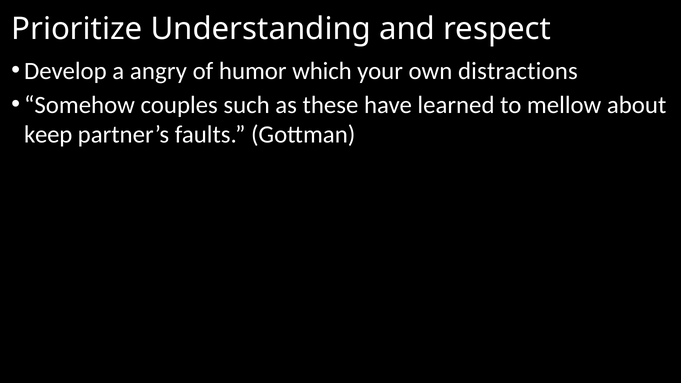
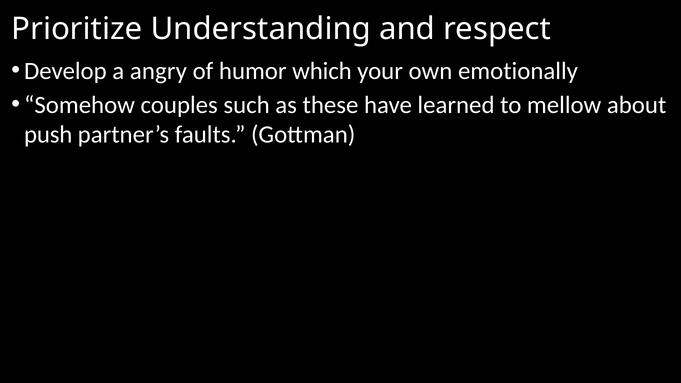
distractions: distractions -> emotionally
keep: keep -> push
